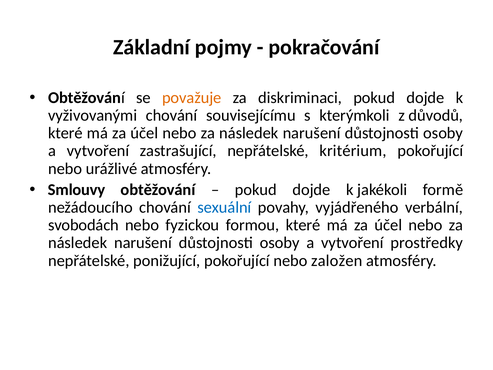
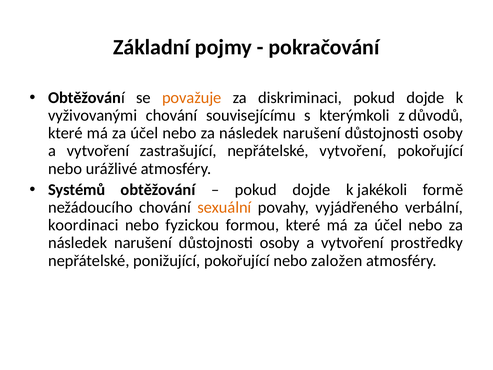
nepřátelské kritérium: kritérium -> vytvoření
Smlouvy: Smlouvy -> Systémů
sexuální colour: blue -> orange
svobodách: svobodách -> koordinaci
